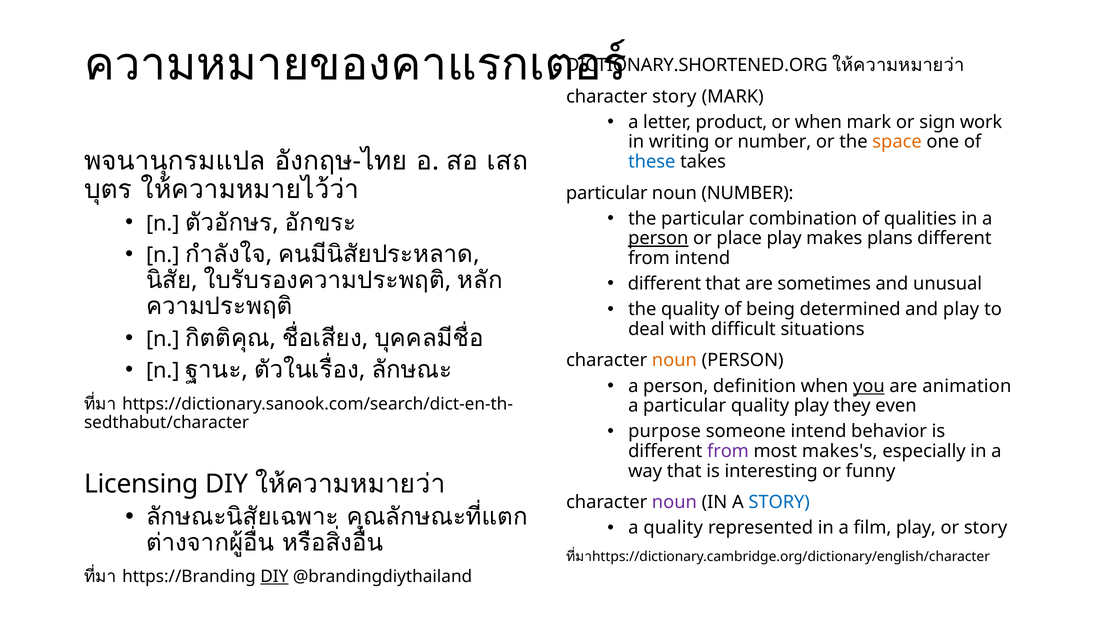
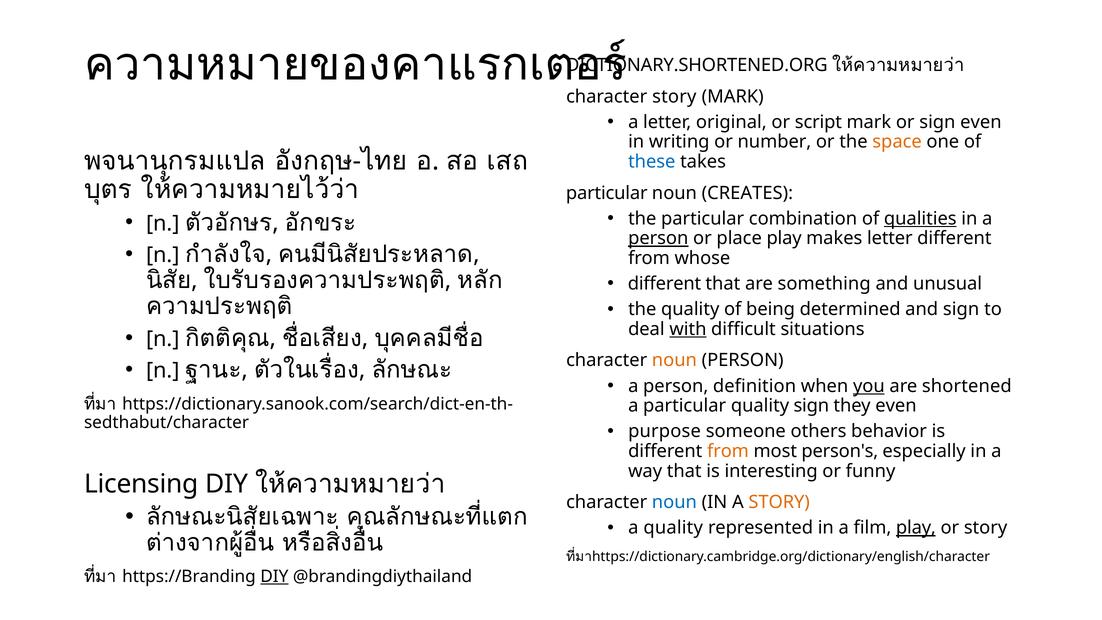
product: product -> original
or when: when -> script
sign work: work -> even
noun NUMBER: NUMBER -> CREATES
qualities underline: none -> present
makes plans: plans -> letter
from intend: intend -> whose
sometimes: sometimes -> something
and play: play -> sign
with underline: none -> present
animation: animation -> shortened
quality play: play -> sign
someone intend: intend -> others
from at (728, 451) colour: purple -> orange
makes's: makes's -> person's
noun at (674, 502) colour: purple -> blue
STORY at (779, 502) colour: blue -> orange
play at (916, 528) underline: none -> present
